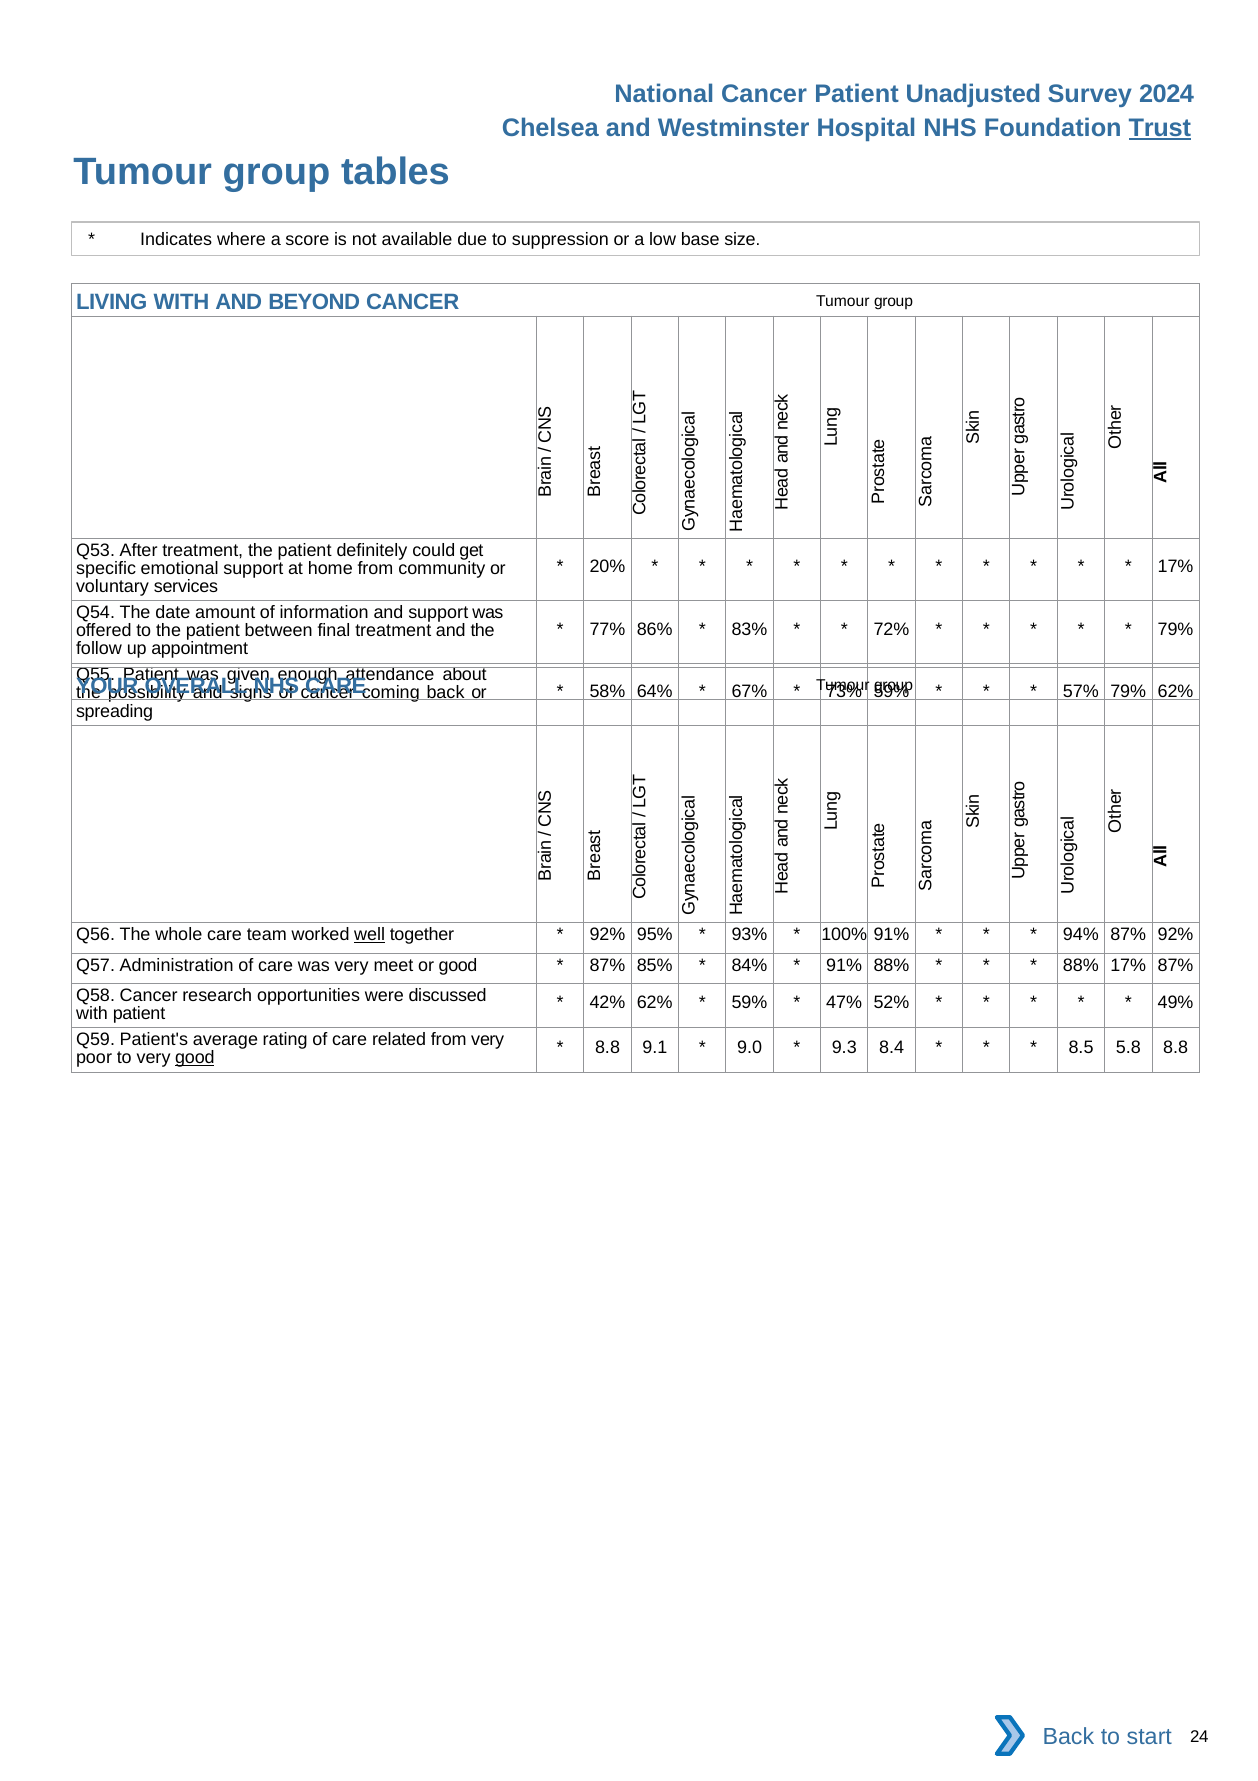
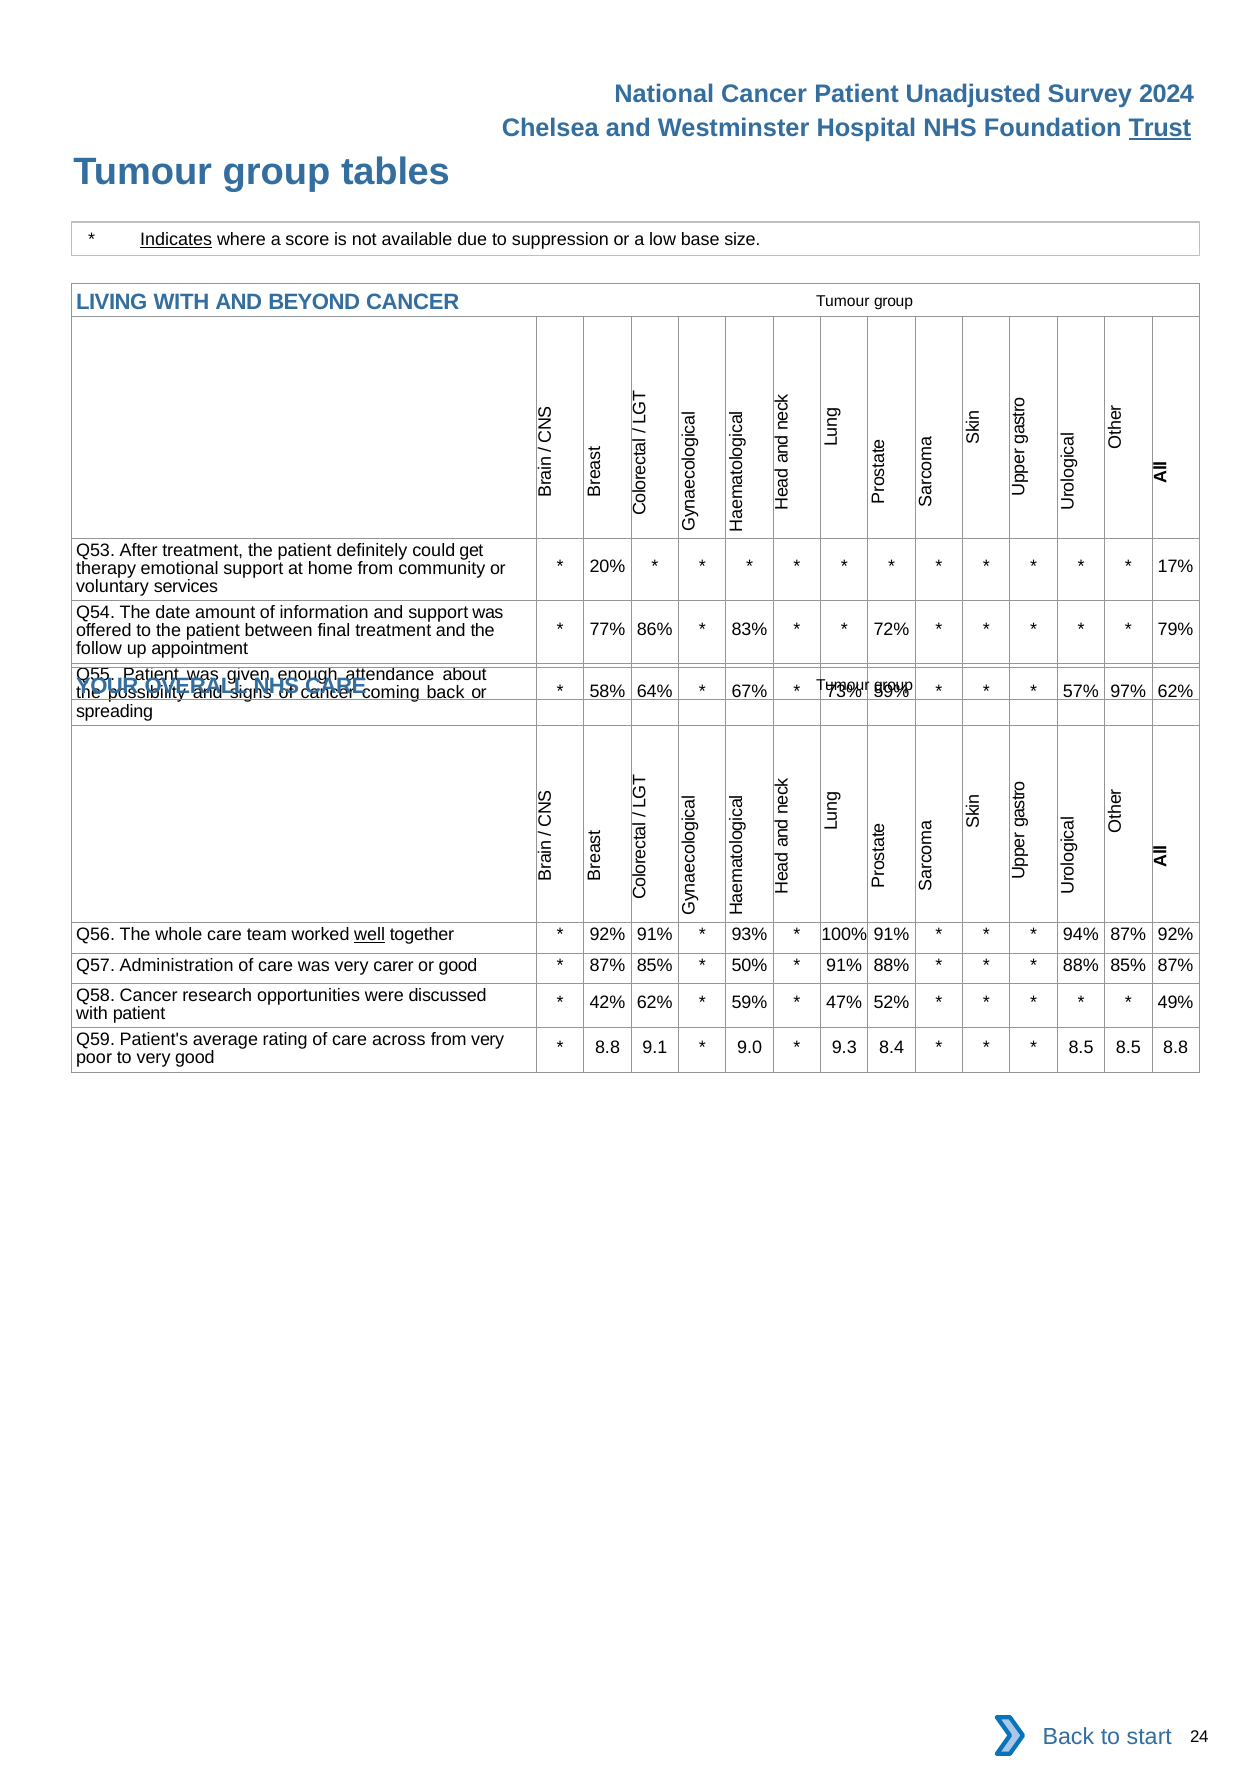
Indicates underline: none -> present
specific: specific -> therapy
57% 79%: 79% -> 97%
92% 95%: 95% -> 91%
meet: meet -> carer
84%: 84% -> 50%
88% 17%: 17% -> 85%
related: related -> across
8.5 5.8: 5.8 -> 8.5
good at (195, 1057) underline: present -> none
